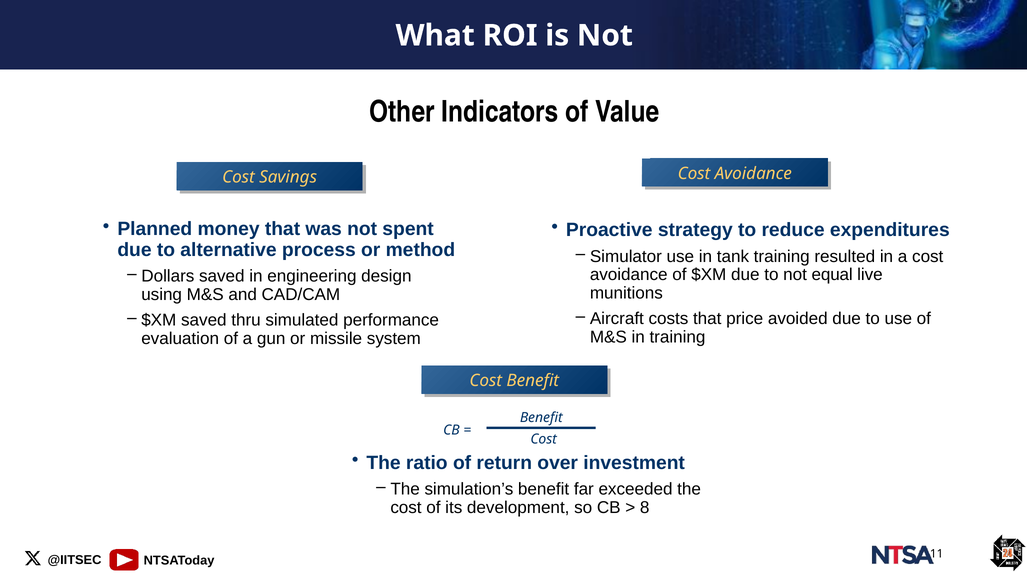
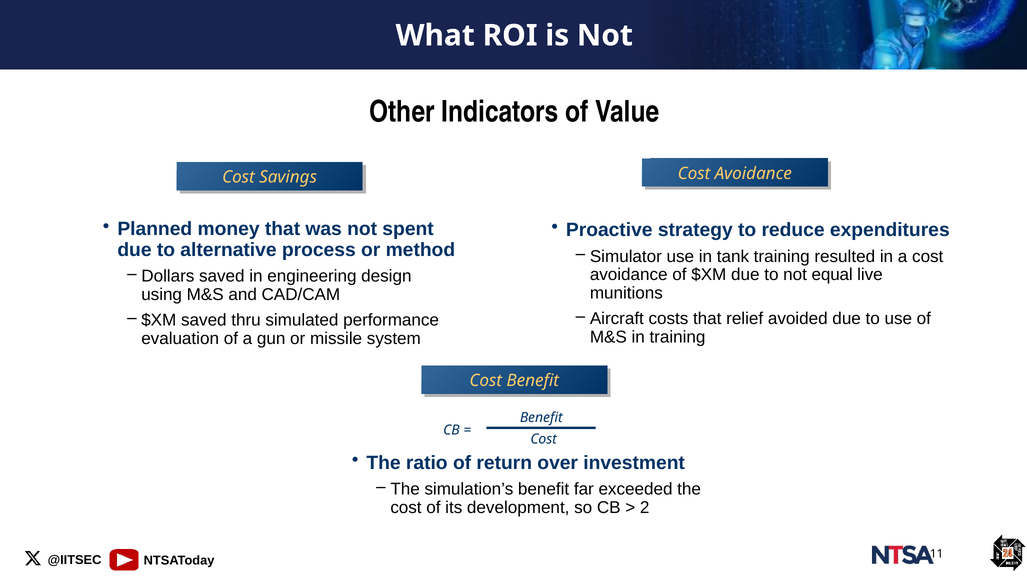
price: price -> relief
8: 8 -> 2
